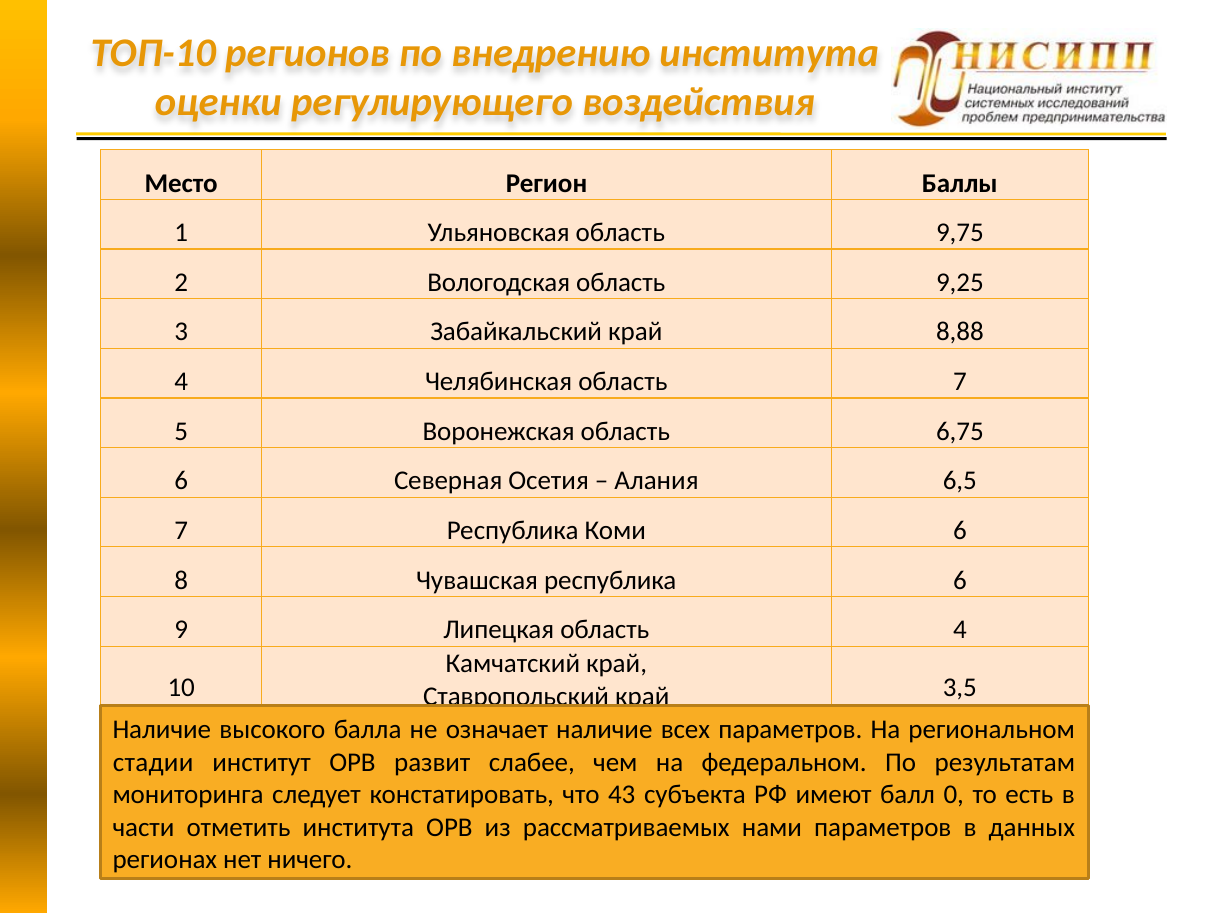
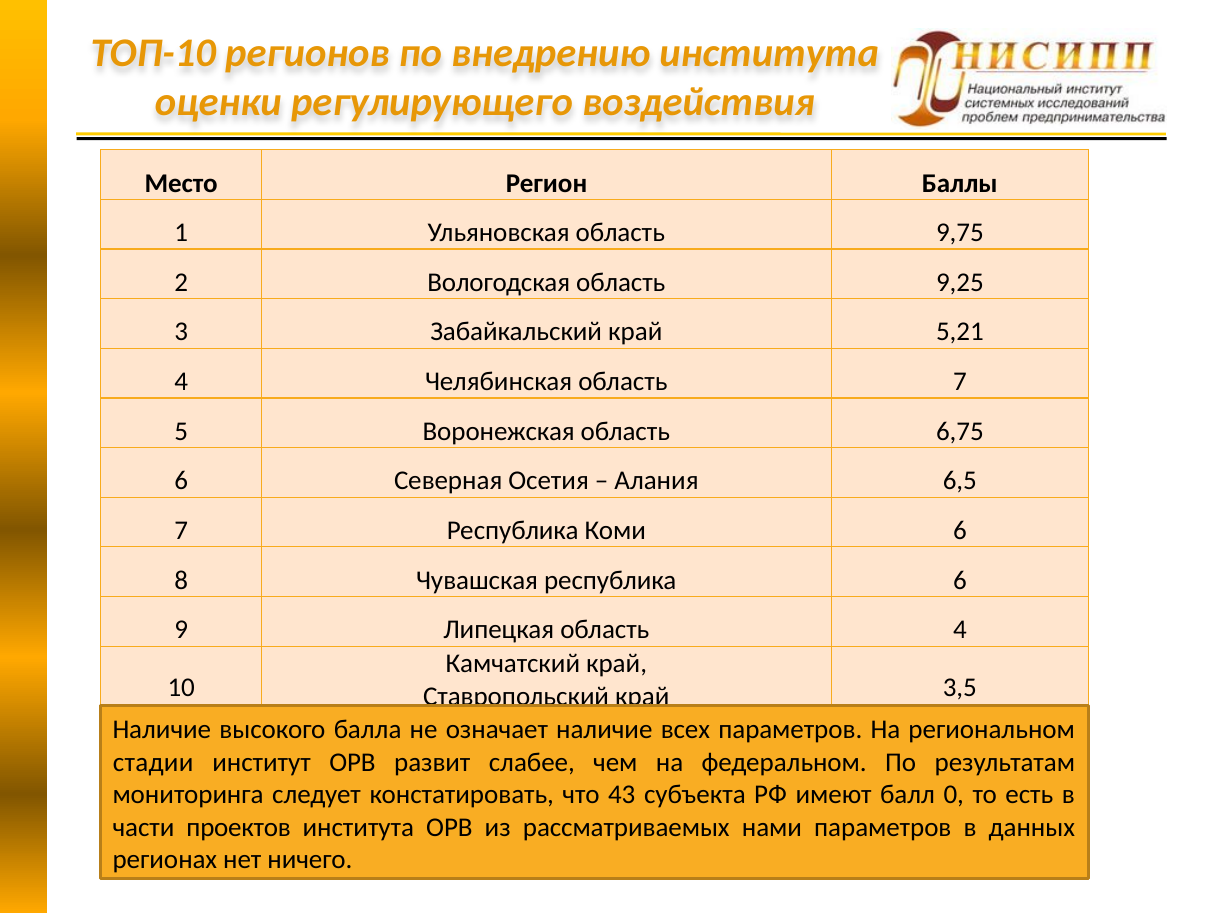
8,88: 8,88 -> 5,21
отметить: отметить -> проектов
